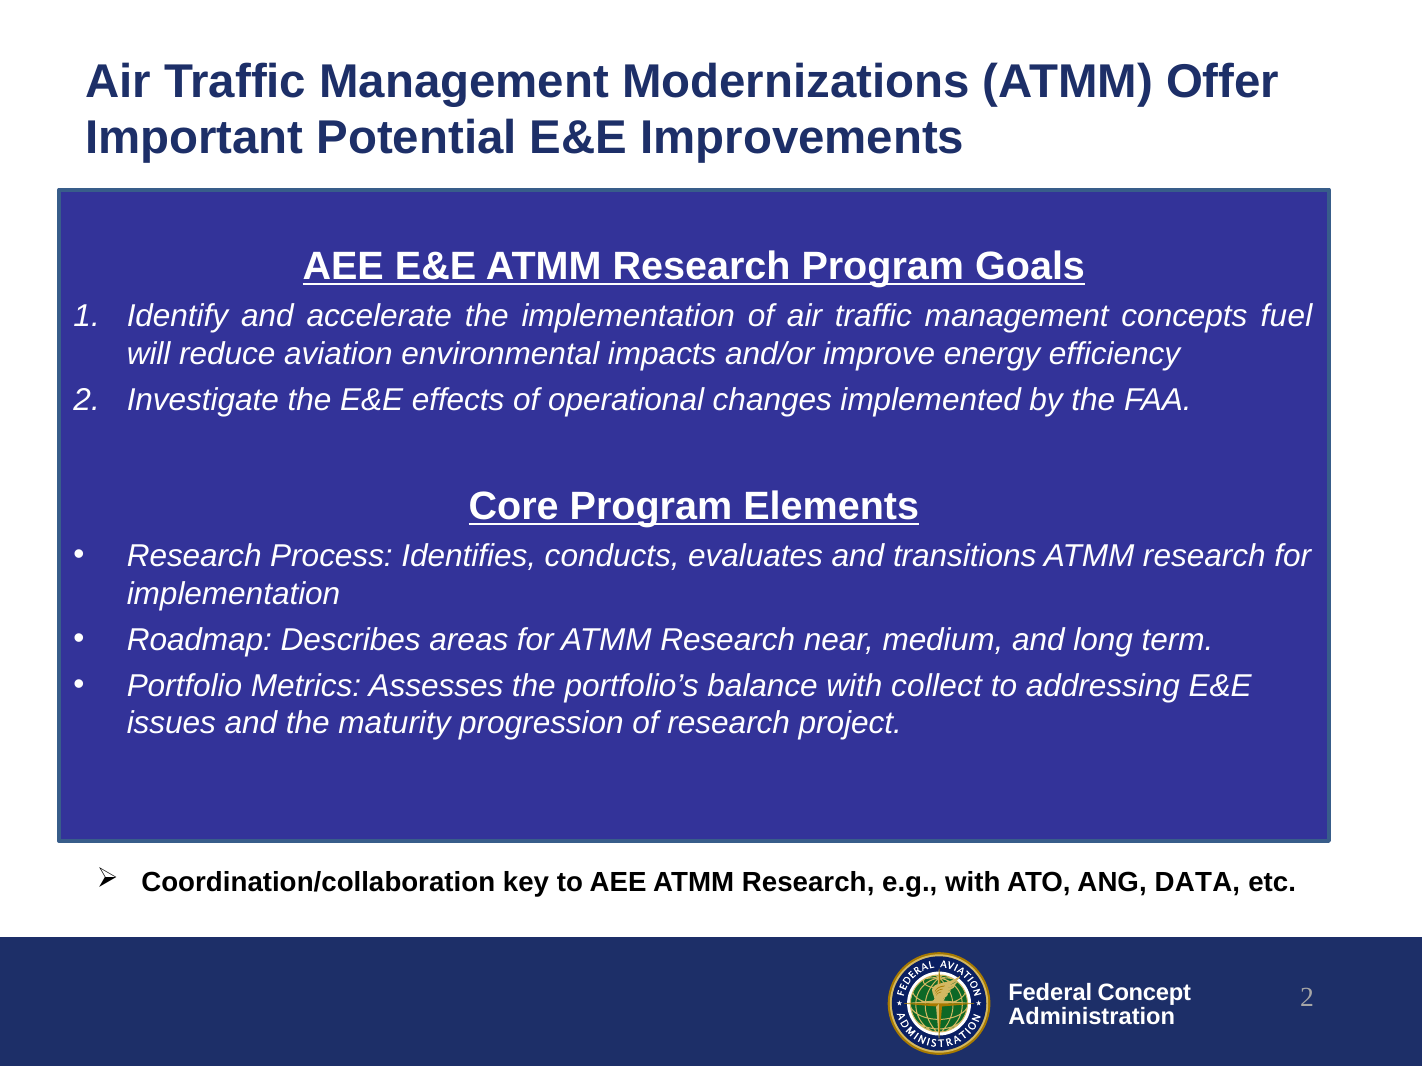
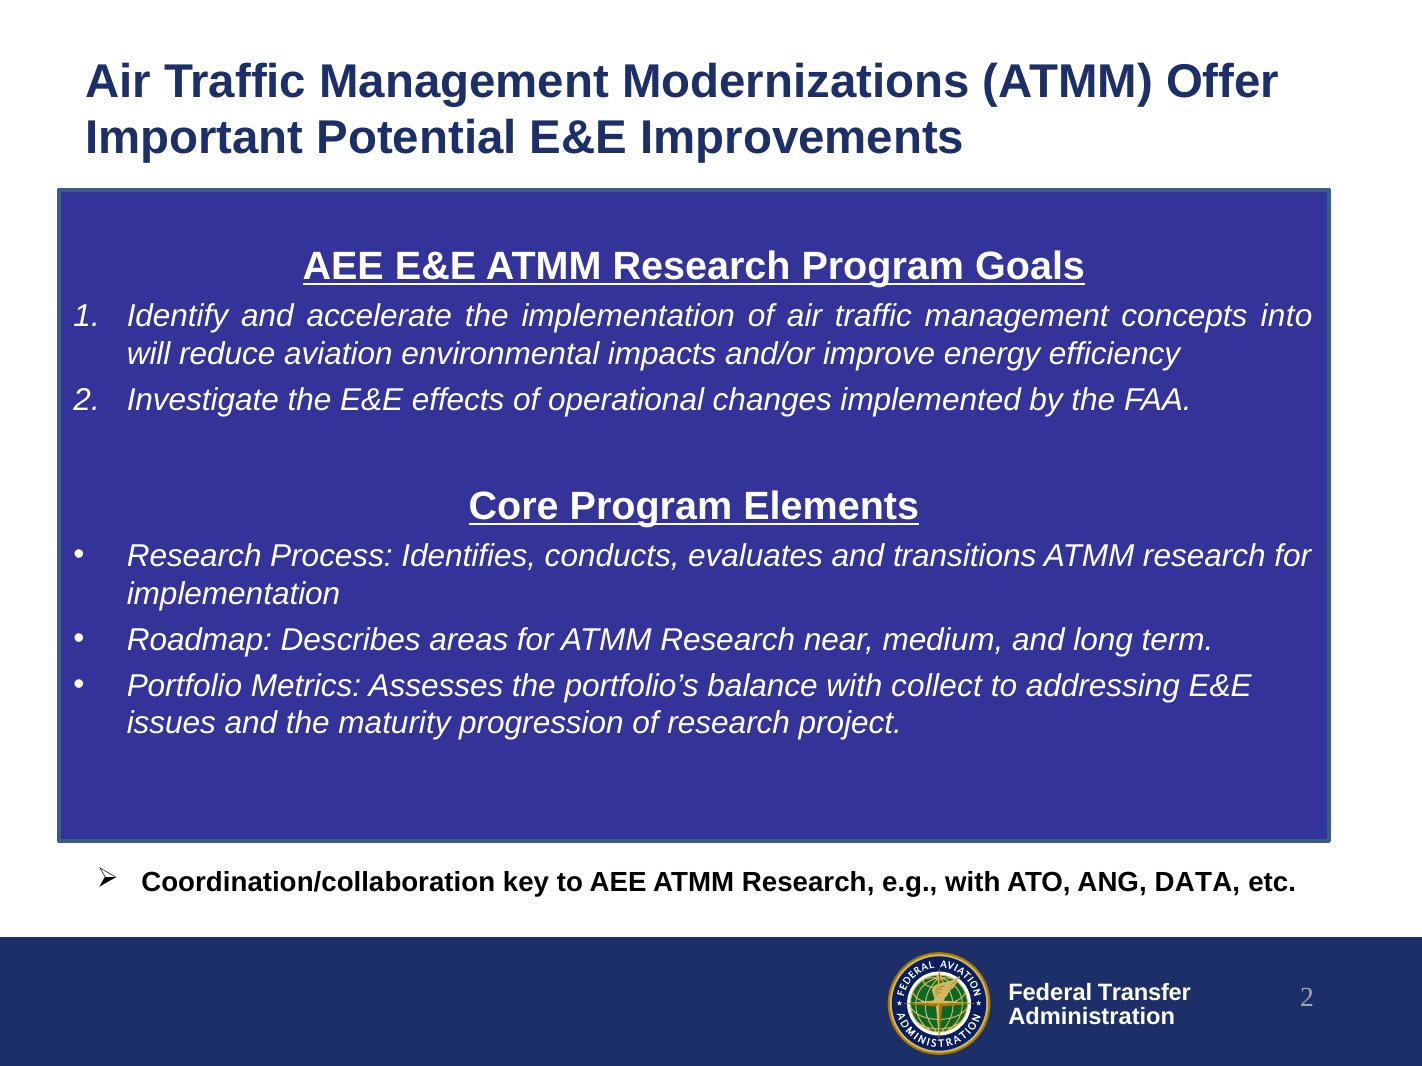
fuel: fuel -> into
Concept: Concept -> Transfer
